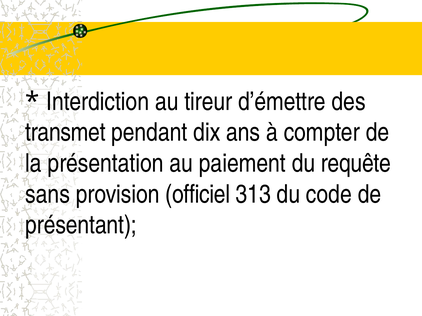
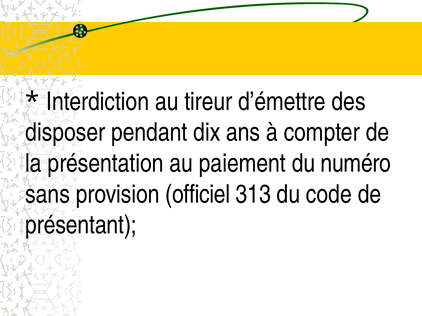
transmet: transmet -> disposer
requête: requête -> numéro
